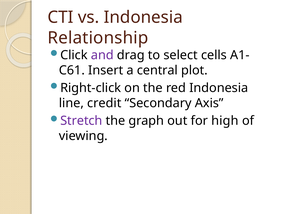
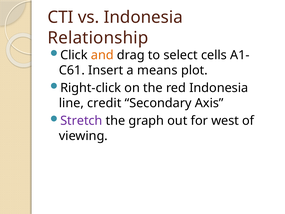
and colour: purple -> orange
central: central -> means
high: high -> west
